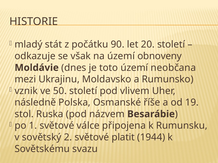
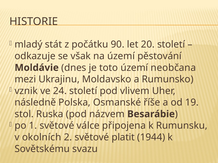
obnoveny: obnoveny -> pěstování
50: 50 -> 24
sovětský: sovětský -> okolních
